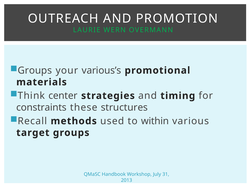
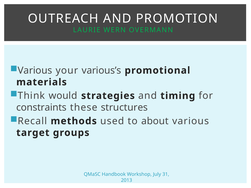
Groups at (35, 71): Groups -> Various
center: center -> would
within: within -> about
